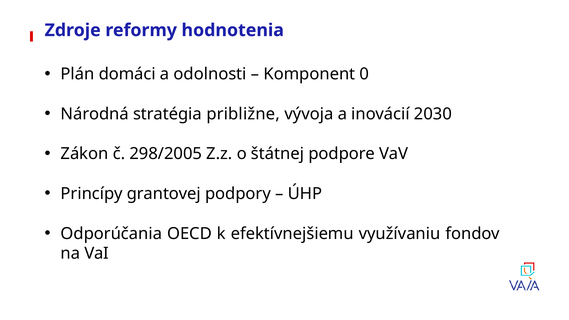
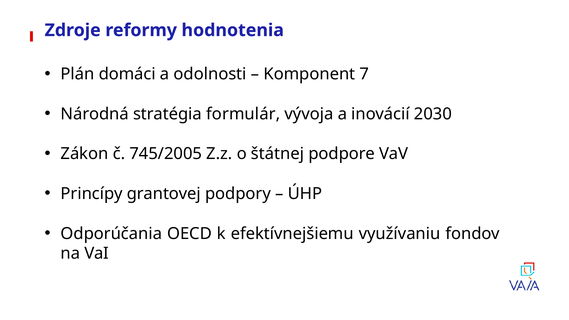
0: 0 -> 7
približne: približne -> formulár
298/2005: 298/2005 -> 745/2005
